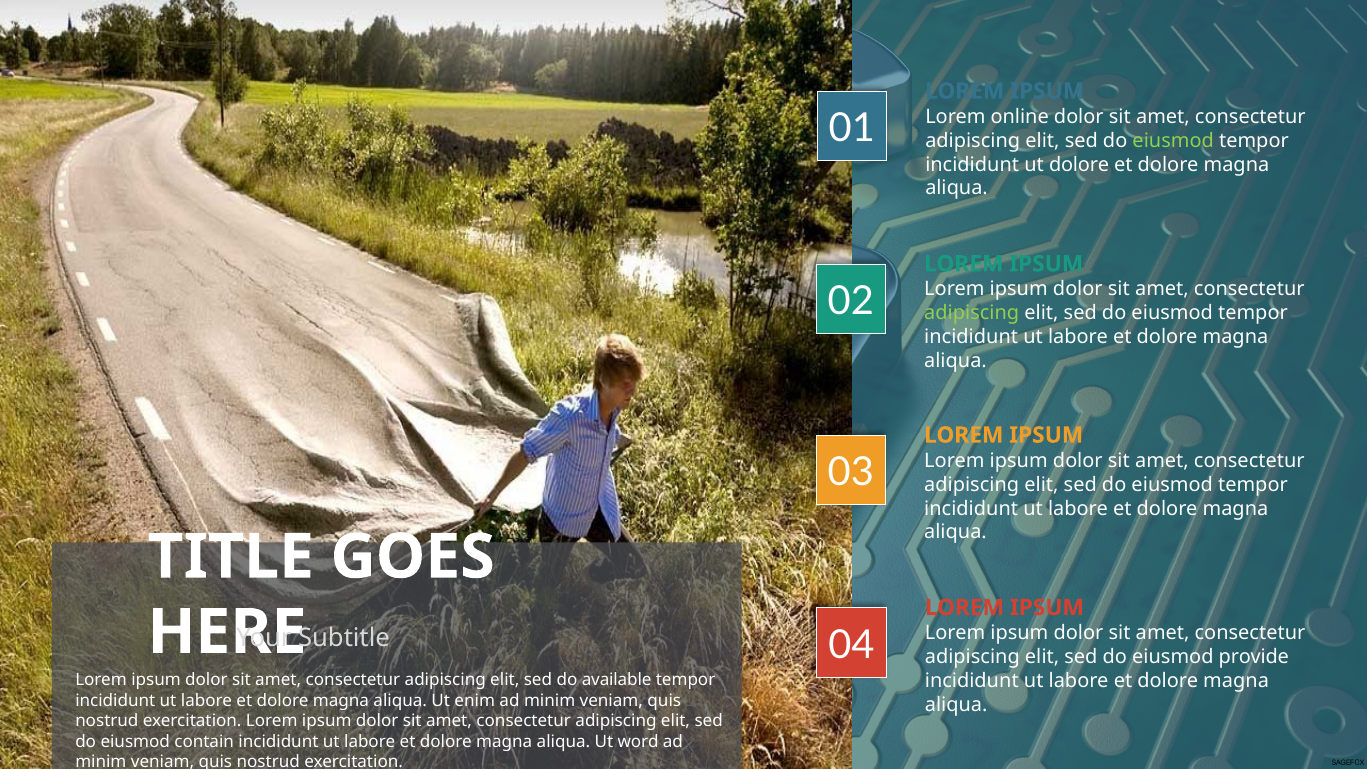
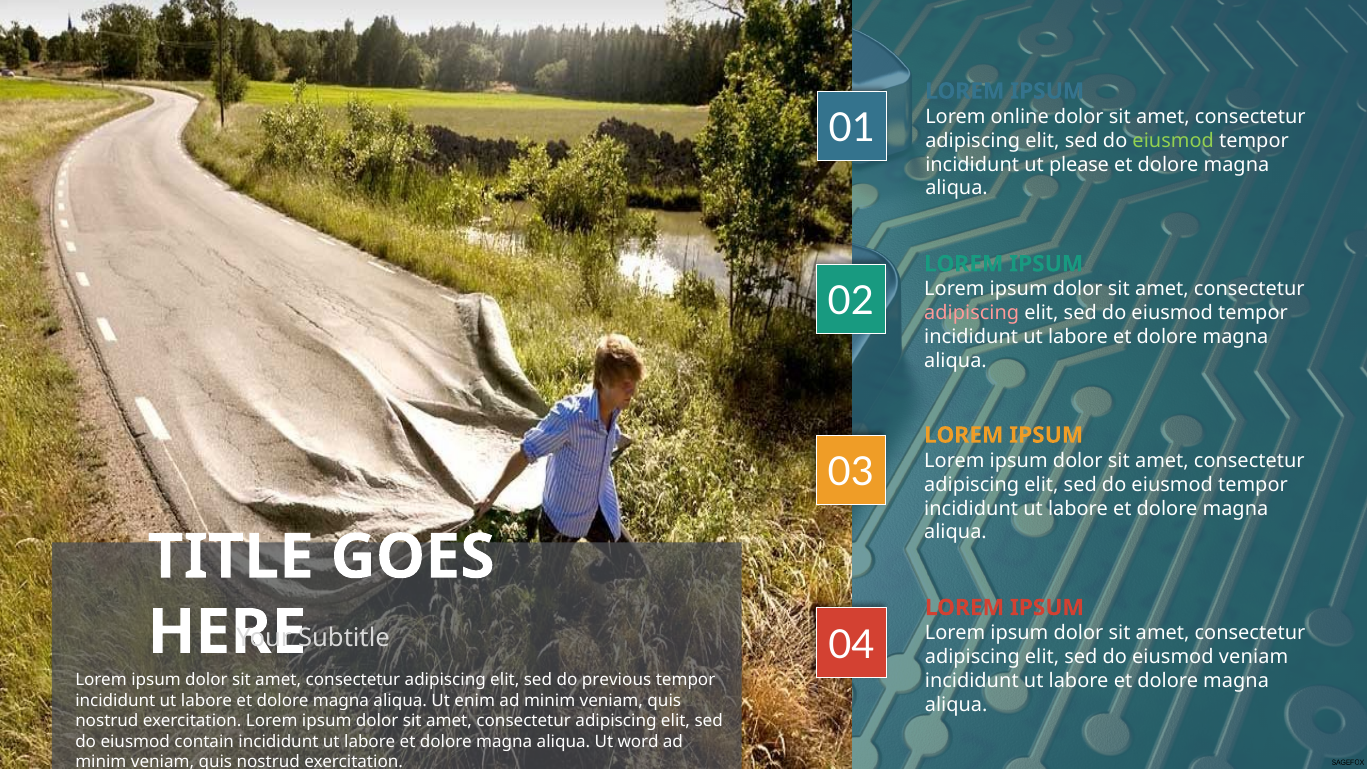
ut dolore: dolore -> please
adipiscing at (972, 313) colour: light green -> pink
eiusmod provide: provide -> veniam
available: available -> previous
